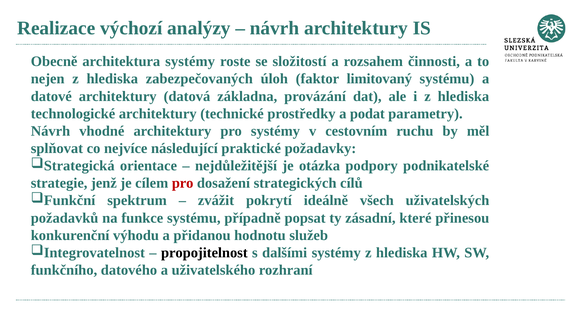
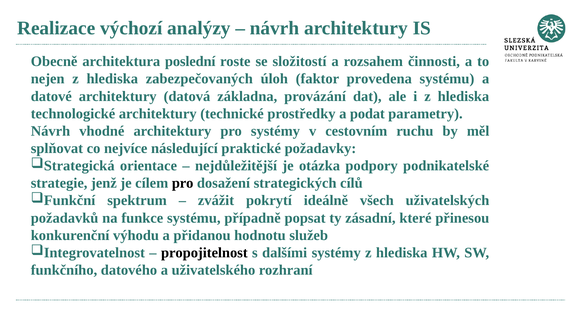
architektura systémy: systémy -> poslední
limitovaný: limitovaný -> provedena
pro at (183, 183) colour: red -> black
